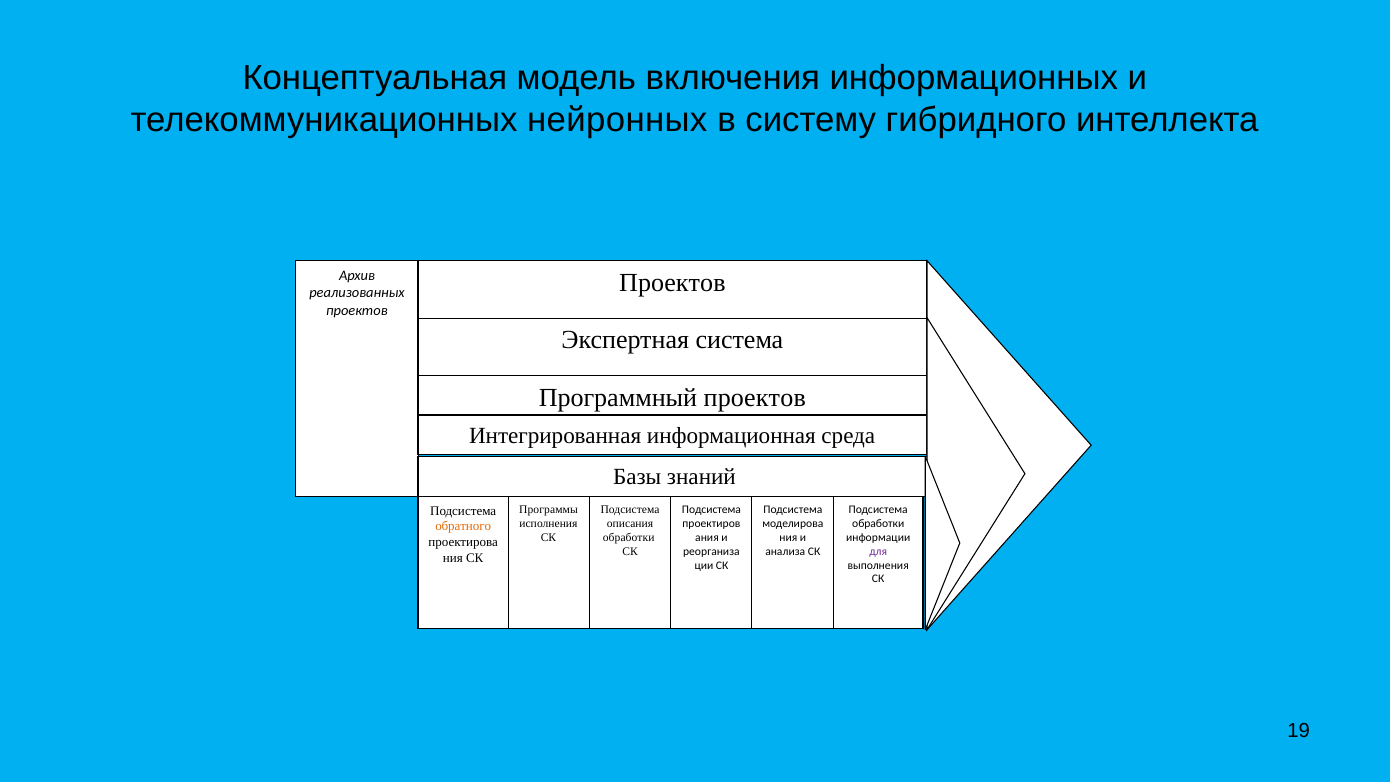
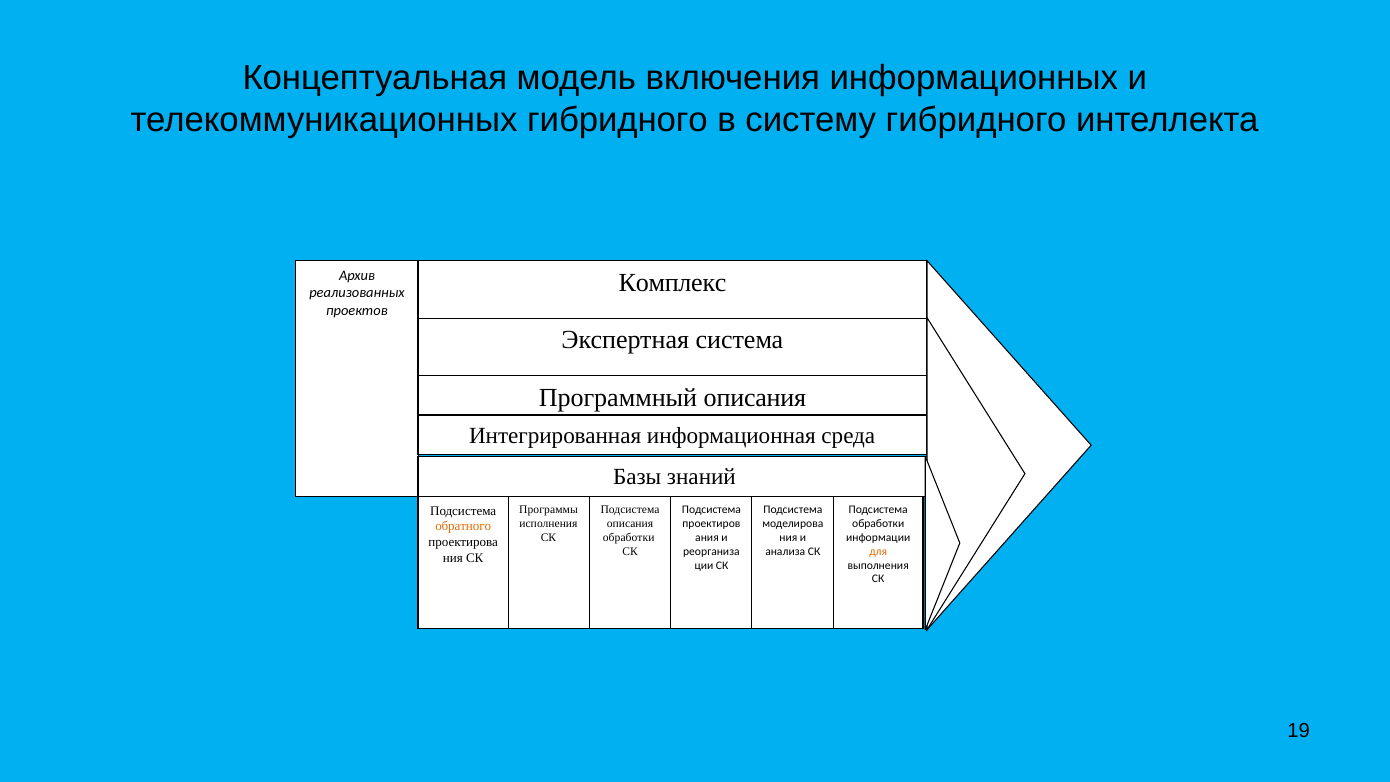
телекоммуникационных нейронных: нейронных -> гибридного
Проектов at (672, 283): Проектов -> Комплекс
Программный проектов: проектов -> описания
для colour: purple -> orange
